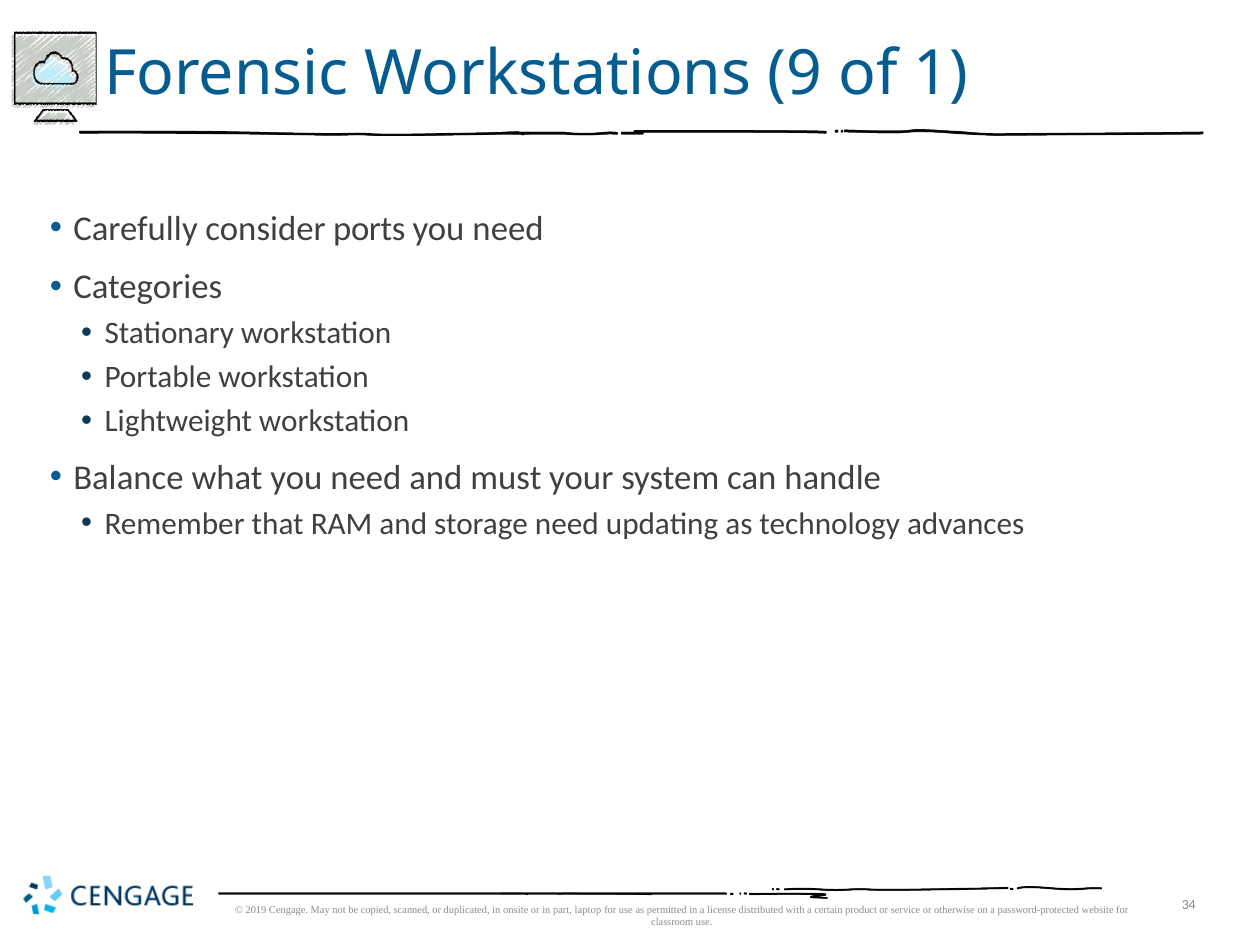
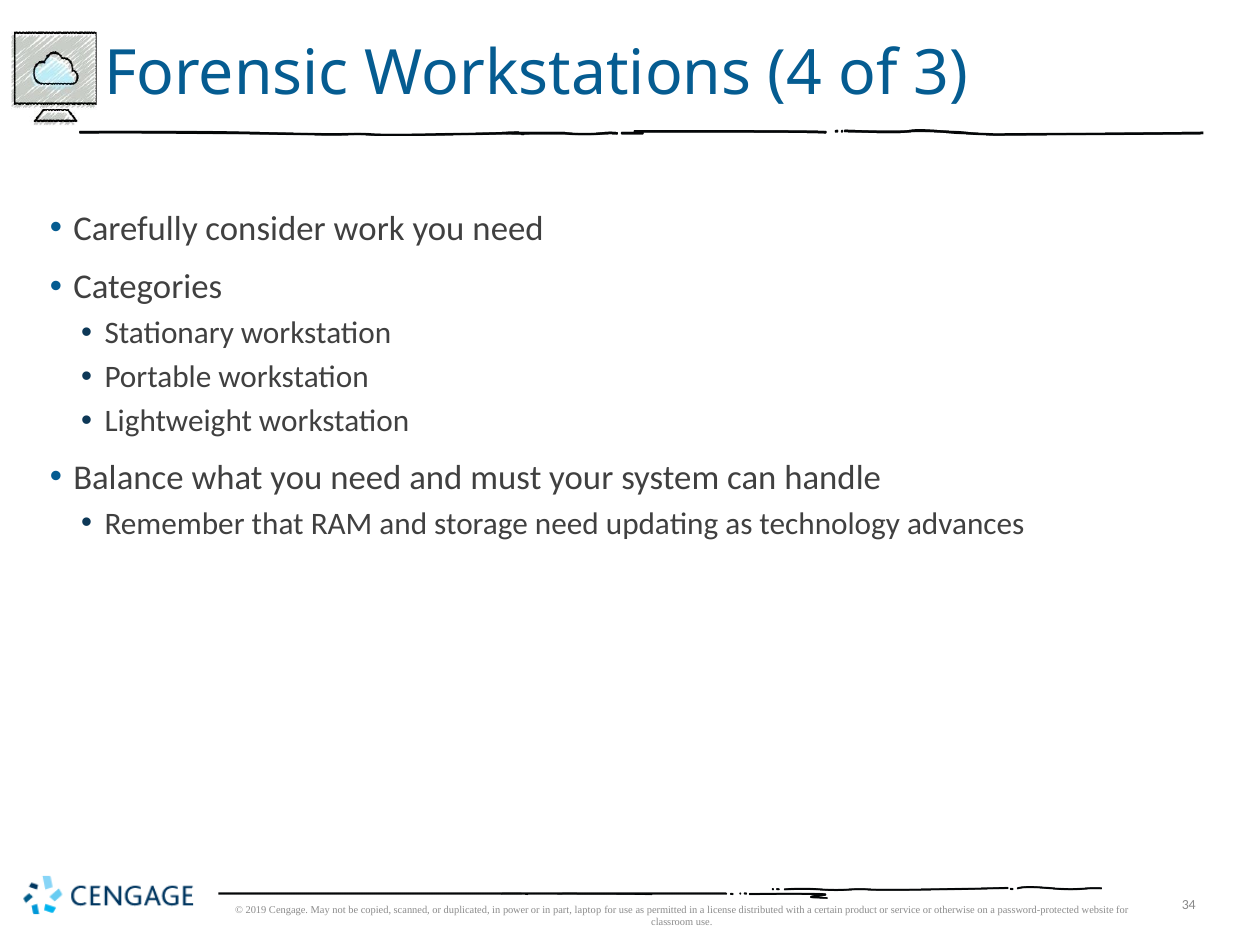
9: 9 -> 4
1: 1 -> 3
ports: ports -> work
onsite: onsite -> power
